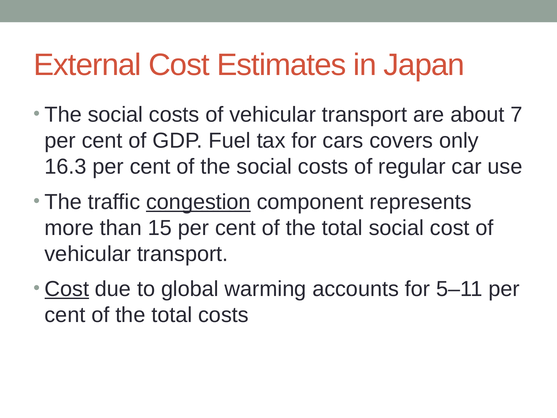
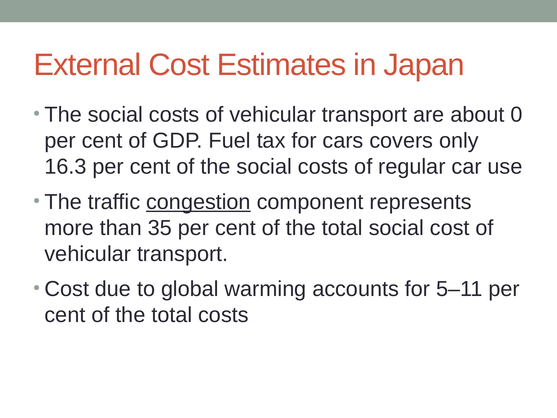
7: 7 -> 0
15: 15 -> 35
Cost at (67, 289) underline: present -> none
